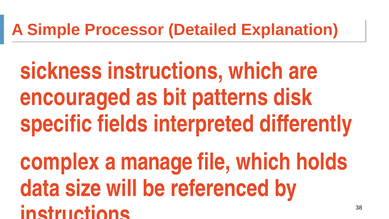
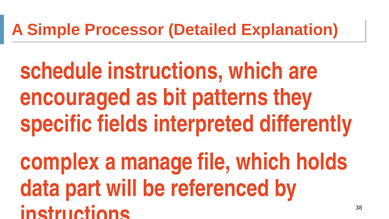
sickness: sickness -> schedule
patterns disk: disk -> they
size: size -> part
